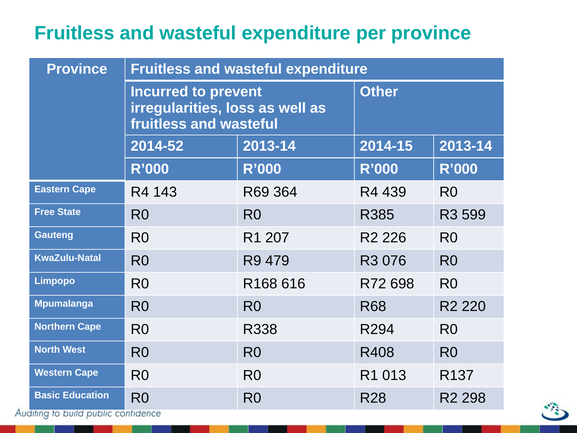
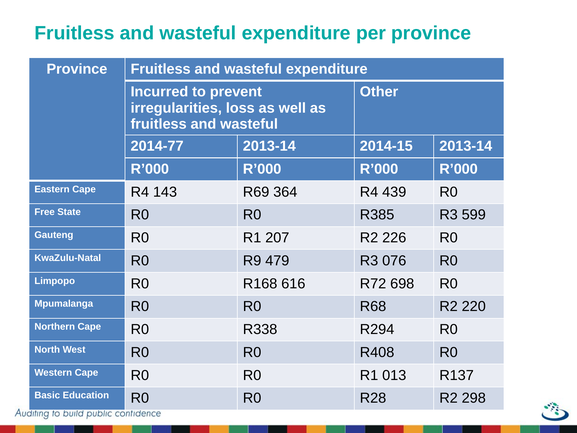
2014-52: 2014-52 -> 2014-77
